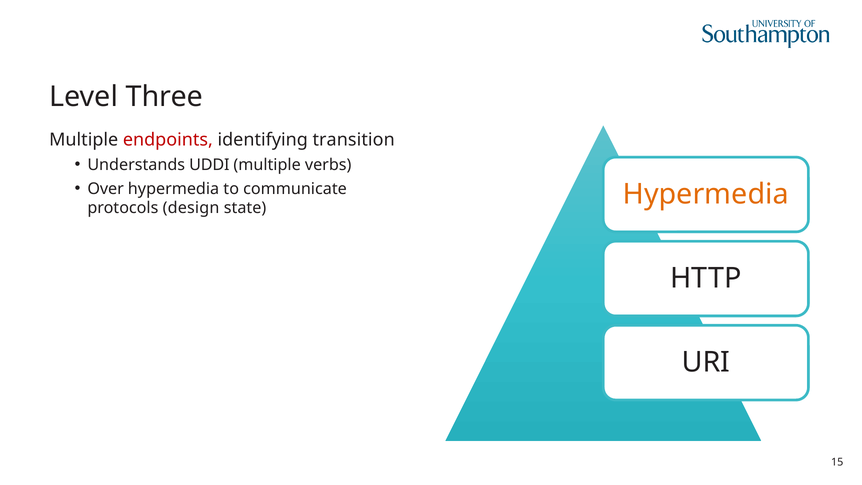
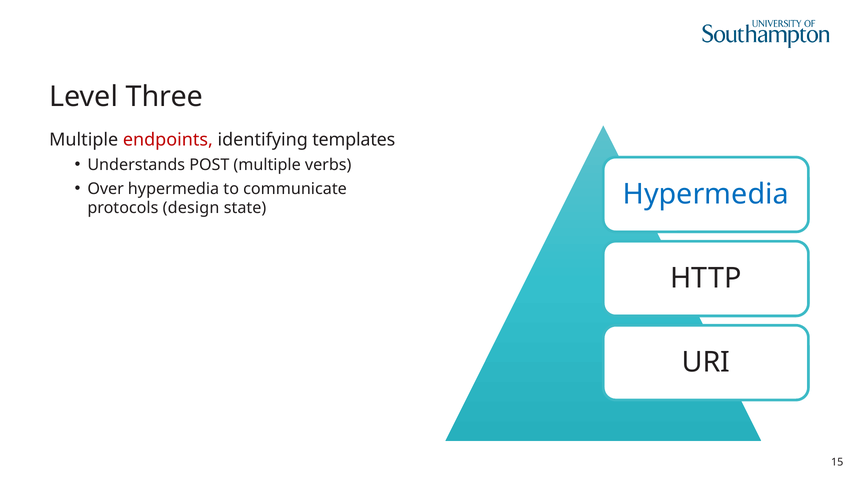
transition: transition -> templates
UDDI: UDDI -> POST
Hypermedia at (706, 194) colour: orange -> blue
